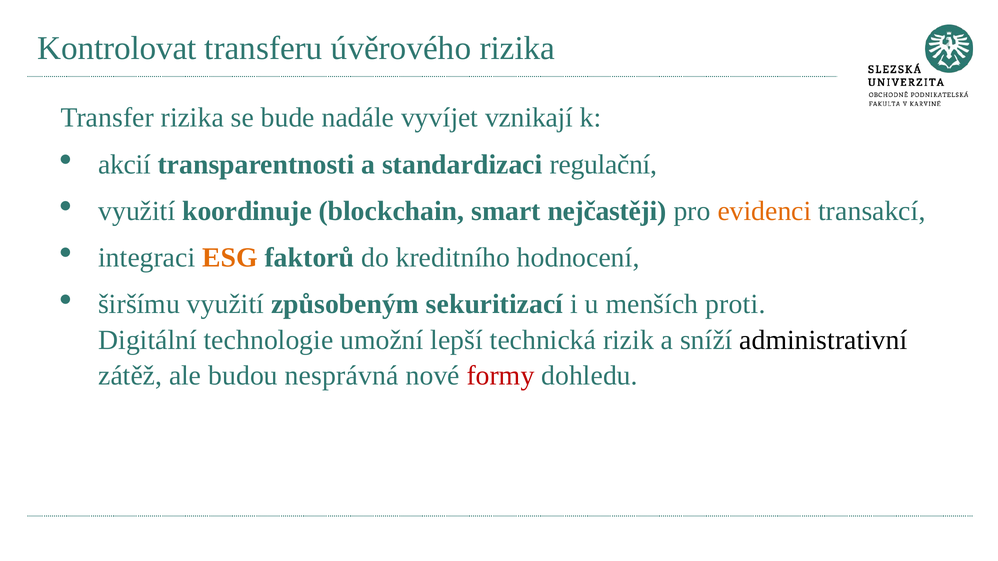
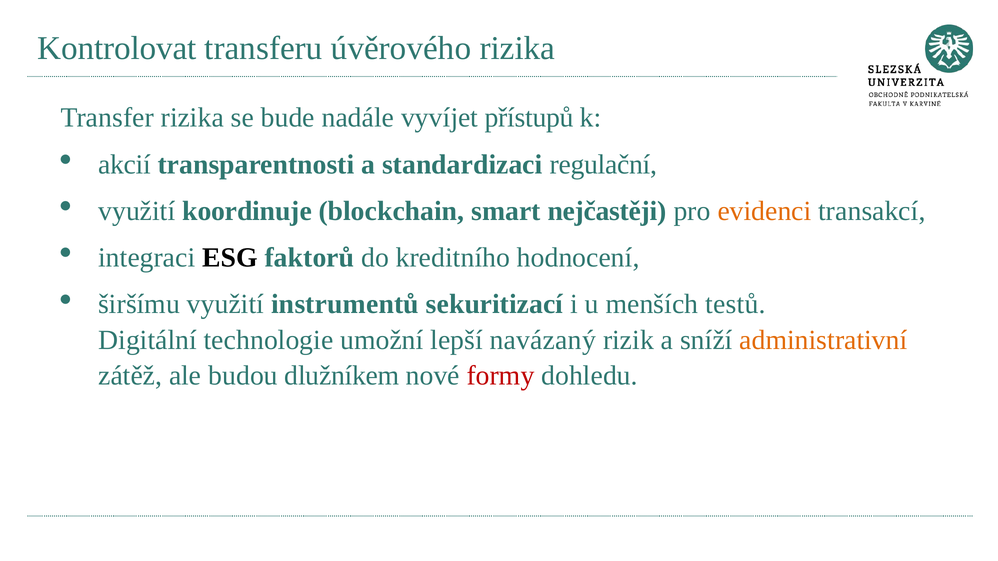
vznikají: vznikají -> přístupů
ESG colour: orange -> black
způsobeným: způsobeným -> instrumentů
proti: proti -> testů
technická: technická -> navázaný
administrativní colour: black -> orange
nesprávná: nesprávná -> dlužníkem
